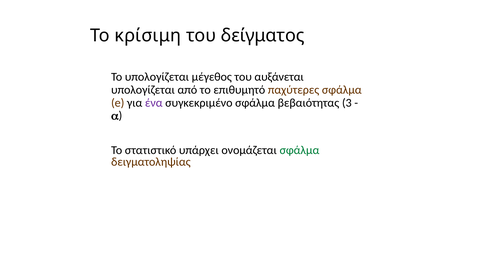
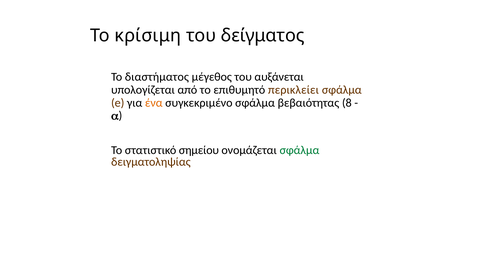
Το υπολογίζεται: υπολογίζεται -> διαστήματος
παχύτερες: παχύτερες -> περικλείει
ένα colour: purple -> orange
3: 3 -> 8
υπάρχει: υπάρχει -> σημείου
